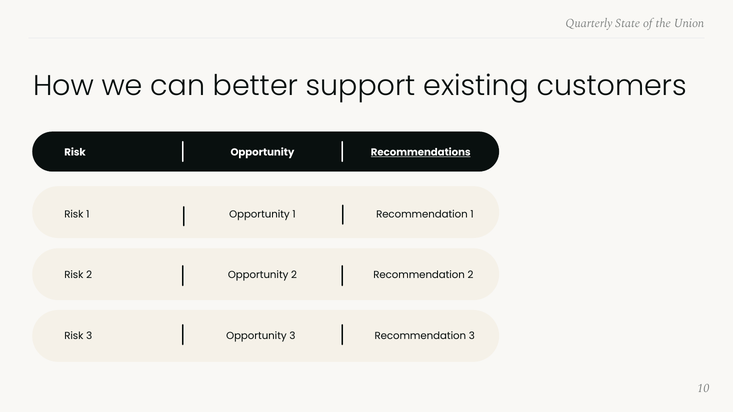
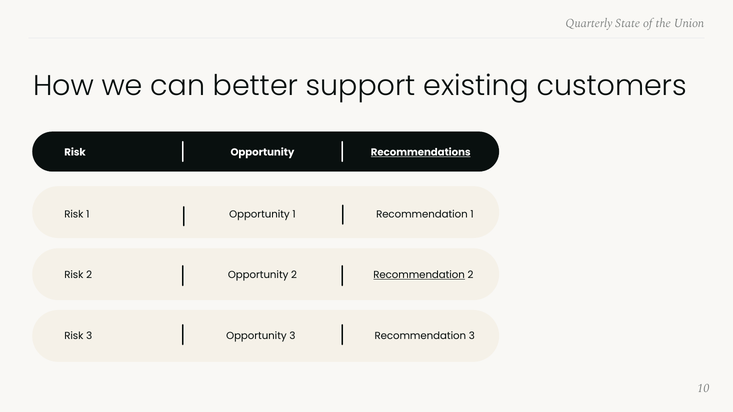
Recommendation at (419, 275) underline: none -> present
